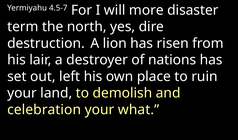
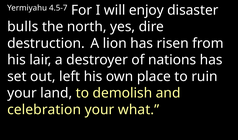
more: more -> enjoy
term: term -> bulls
